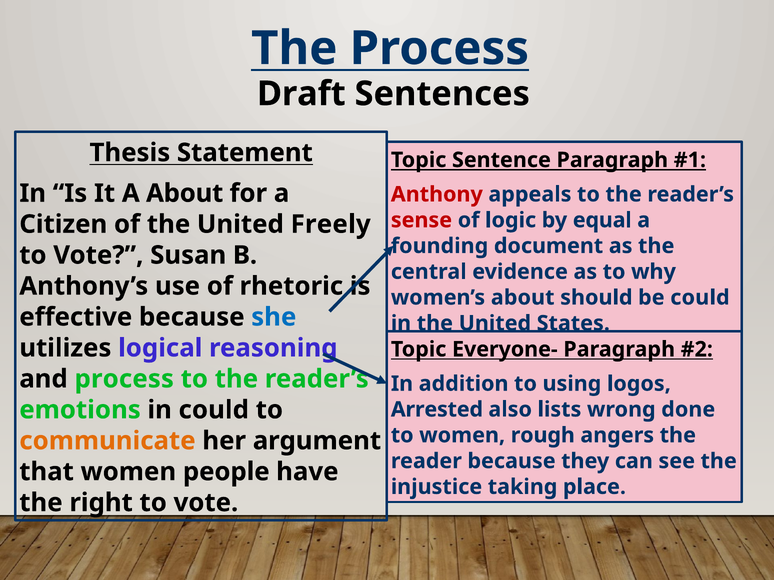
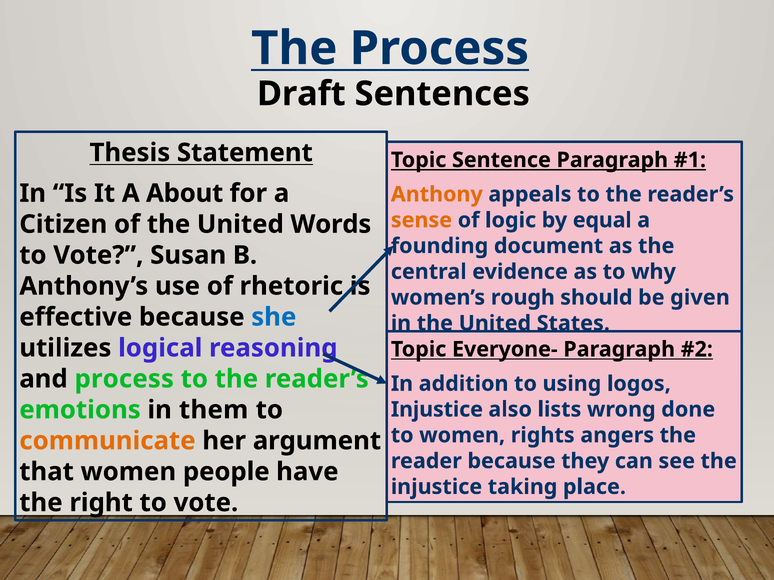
Anthony colour: red -> orange
sense colour: red -> orange
Freely: Freely -> Words
women’s about: about -> rough
be could: could -> given
in could: could -> them
Arrested at (437, 410): Arrested -> Injustice
rough: rough -> rights
